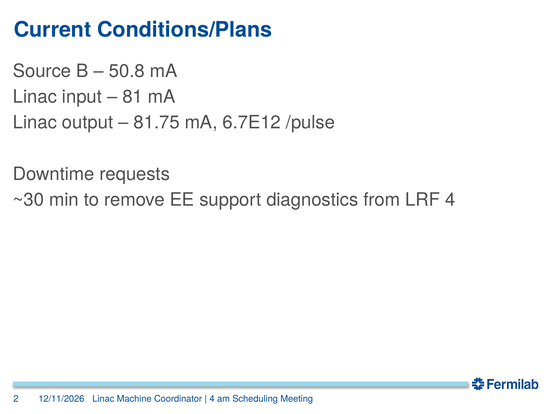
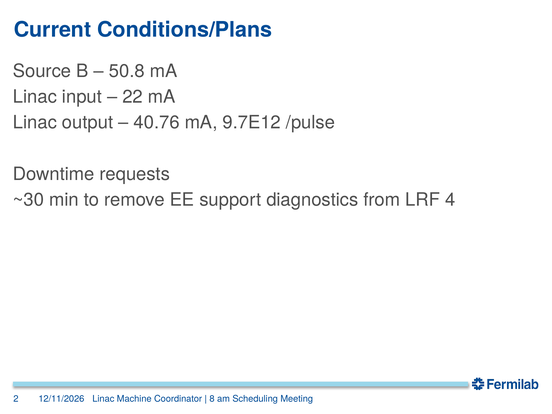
81: 81 -> 22
81.75: 81.75 -> 40.76
6.7E12: 6.7E12 -> 9.7E12
4 at (212, 399): 4 -> 8
